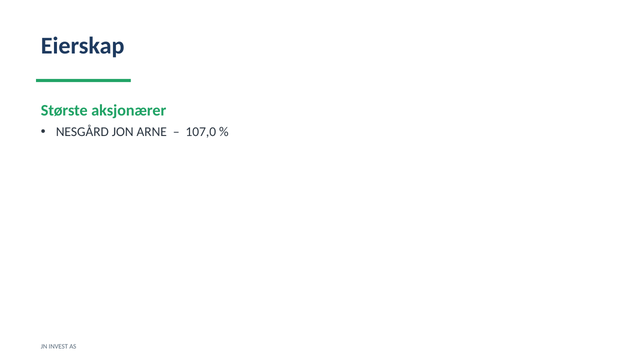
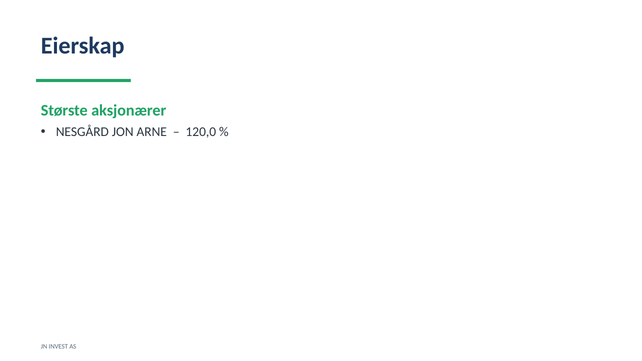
107,0: 107,0 -> 120,0
